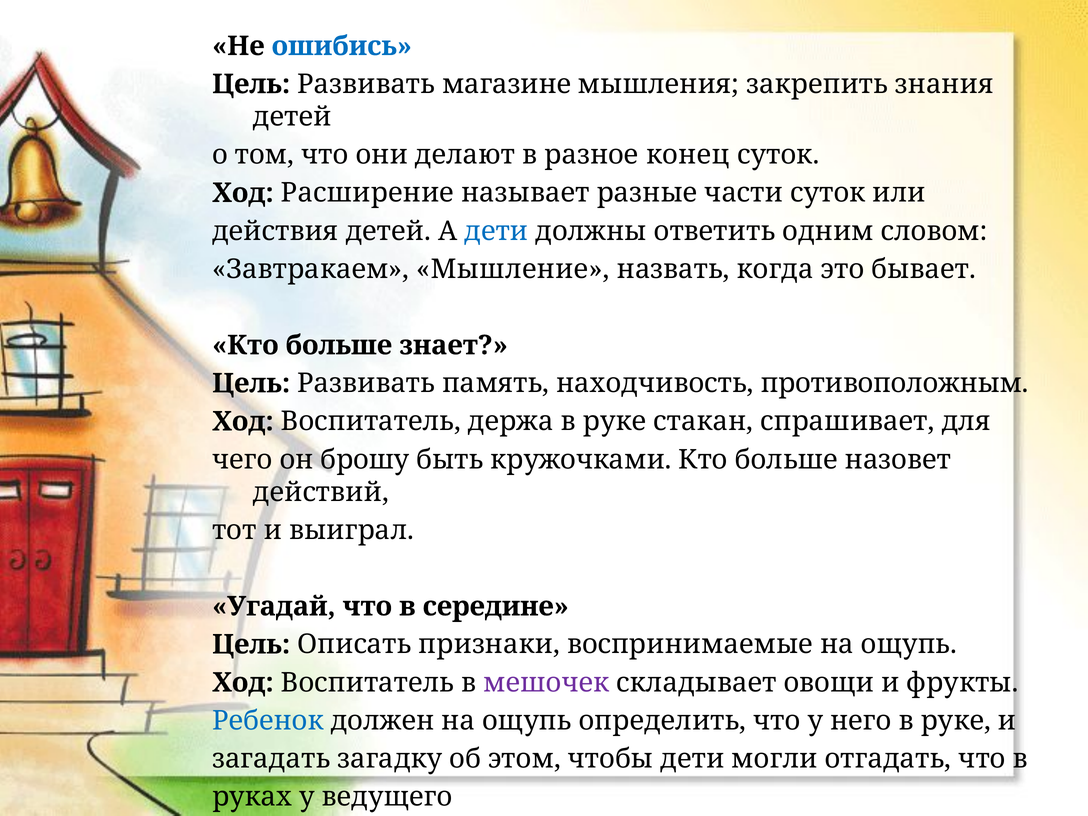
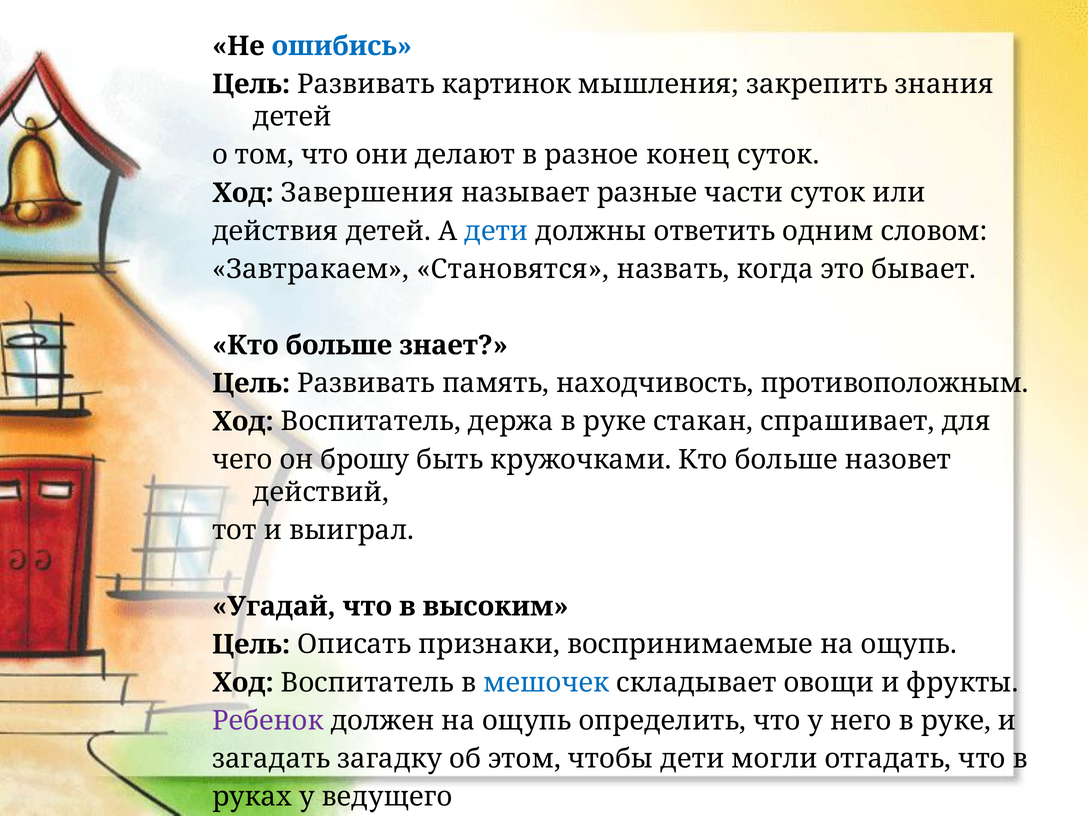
магазине: магазине -> картинок
Расширение: Расширение -> Завершения
Мышление: Мышление -> Становятся
середине: середине -> высоким
мешочек colour: purple -> blue
Ребенок colour: blue -> purple
